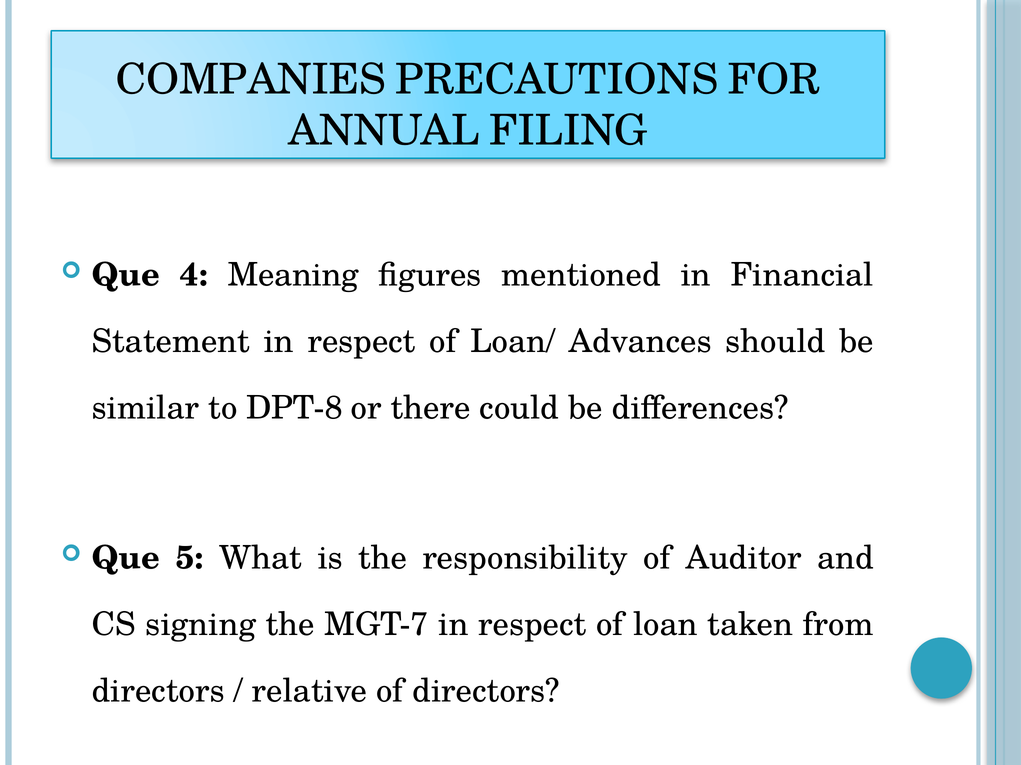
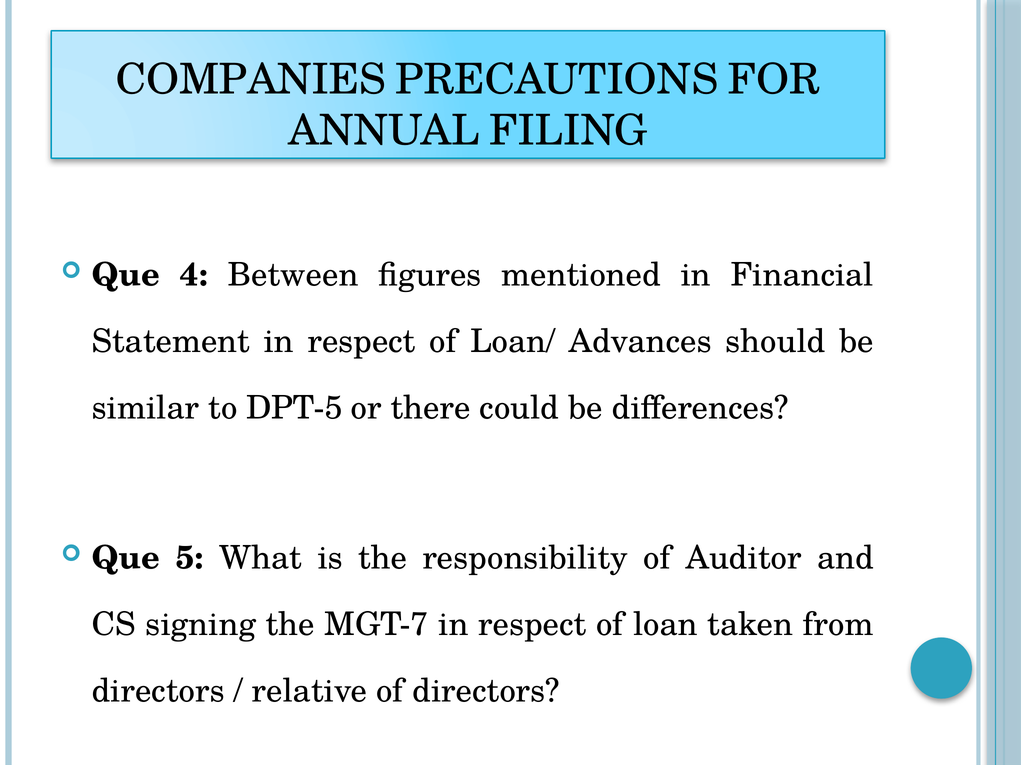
Meaning: Meaning -> Between
DPT-8: DPT-8 -> DPT-5
